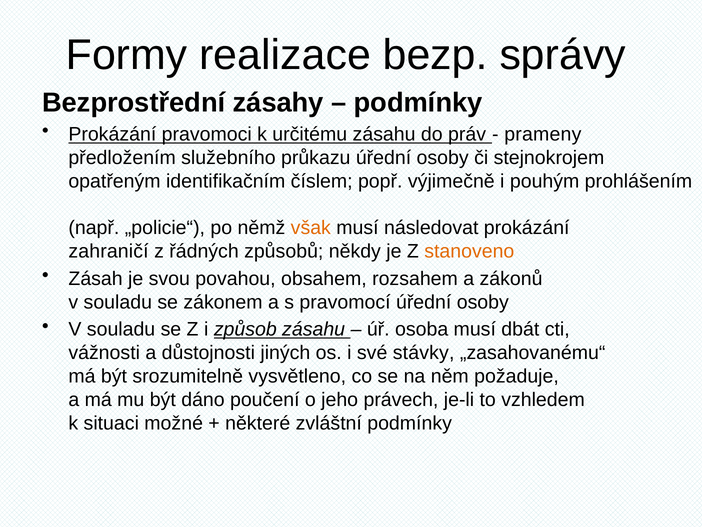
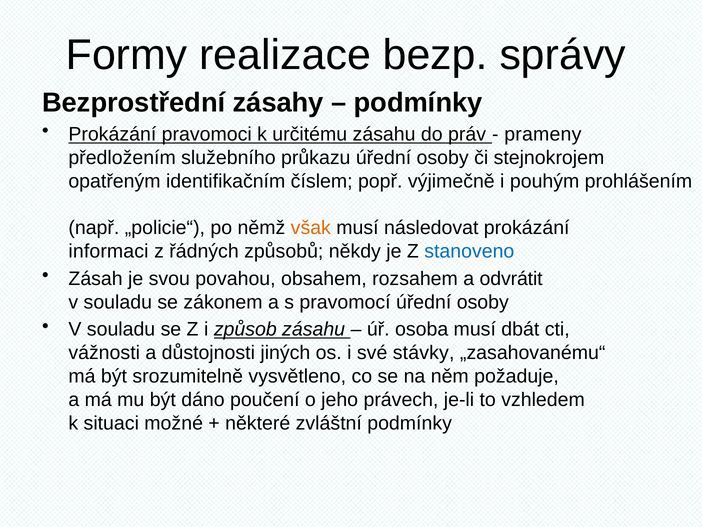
zahraničí: zahraničí -> informaci
stanoveno colour: orange -> blue
zákonů: zákonů -> odvrátit
